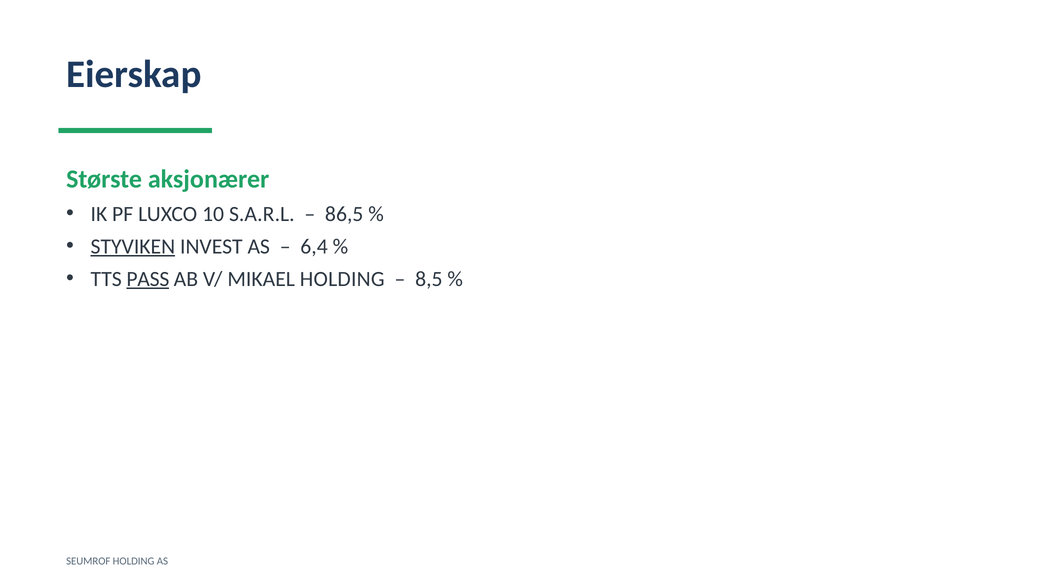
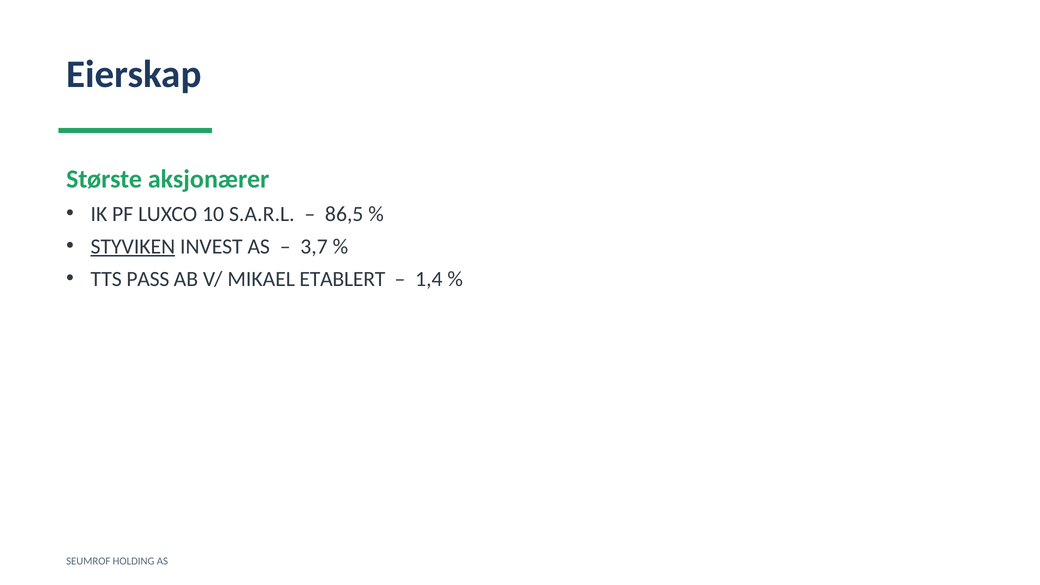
6,4: 6,4 -> 3,7
PASS underline: present -> none
MIKAEL HOLDING: HOLDING -> ETABLERT
8,5: 8,5 -> 1,4
